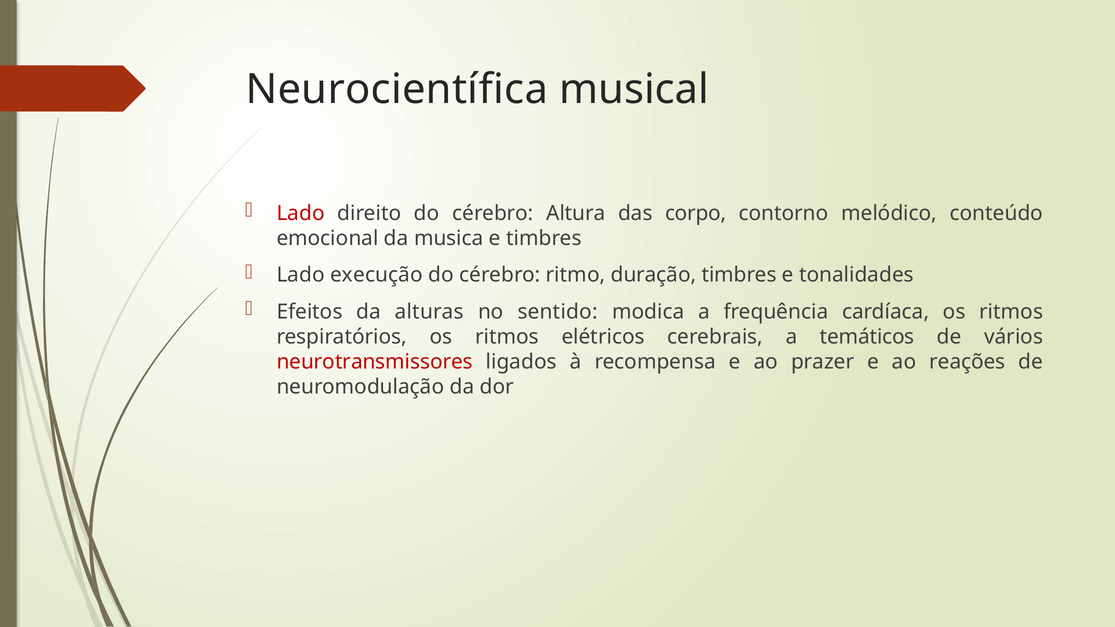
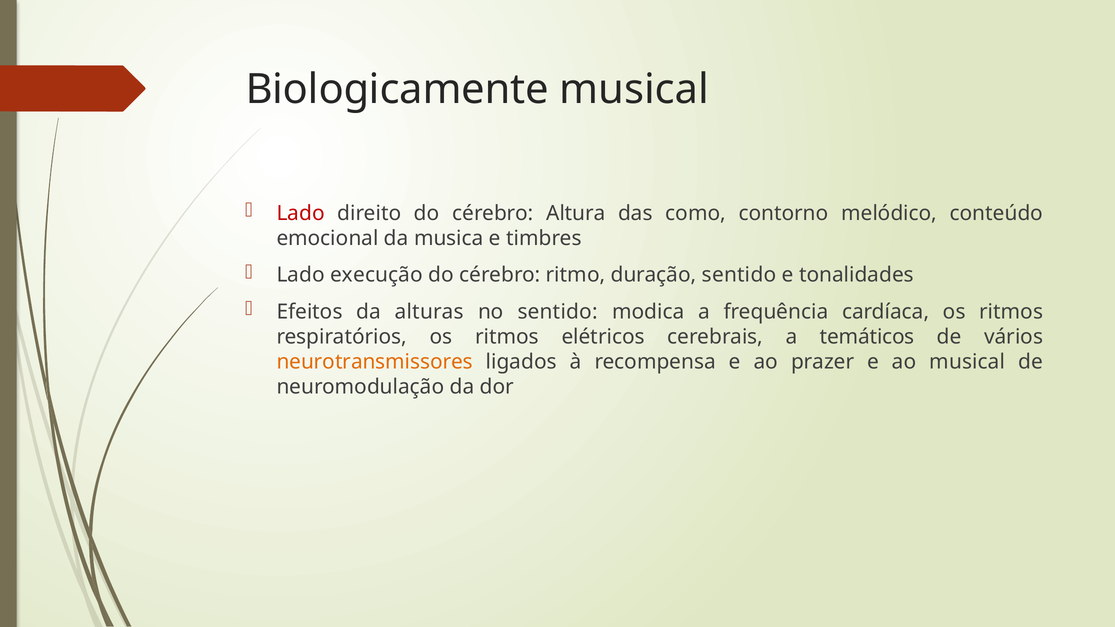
Neurocientífica: Neurocientífica -> Biologicamente
corpo: corpo -> como
duração timbres: timbres -> sentido
neurotransmissores colour: red -> orange
ao reações: reações -> musical
